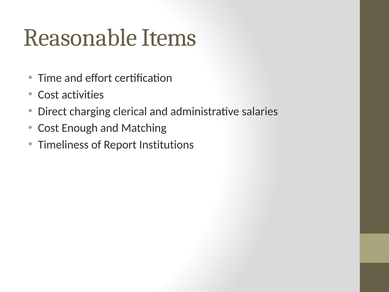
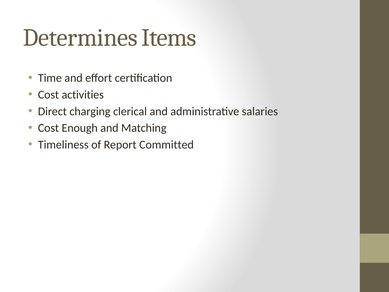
Reasonable: Reasonable -> Determines
Institutions: Institutions -> Committed
